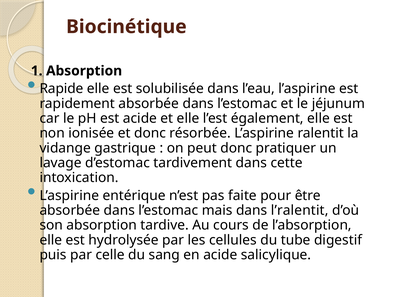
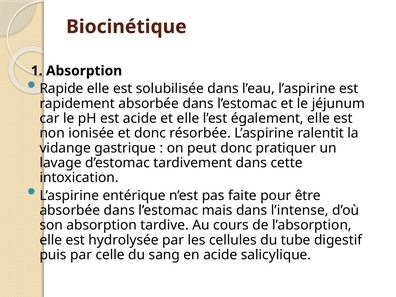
l’ralentit: l’ralentit -> l’intense
